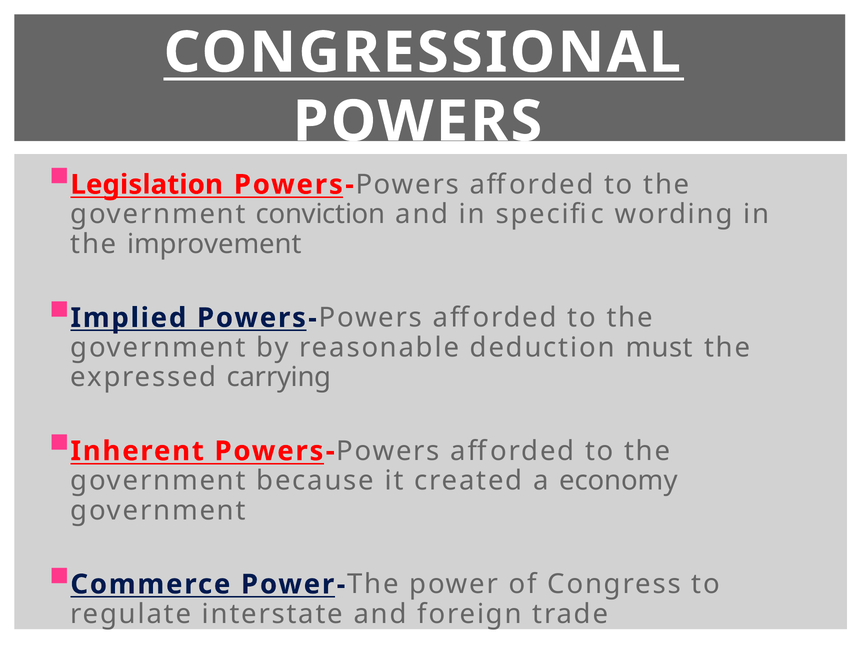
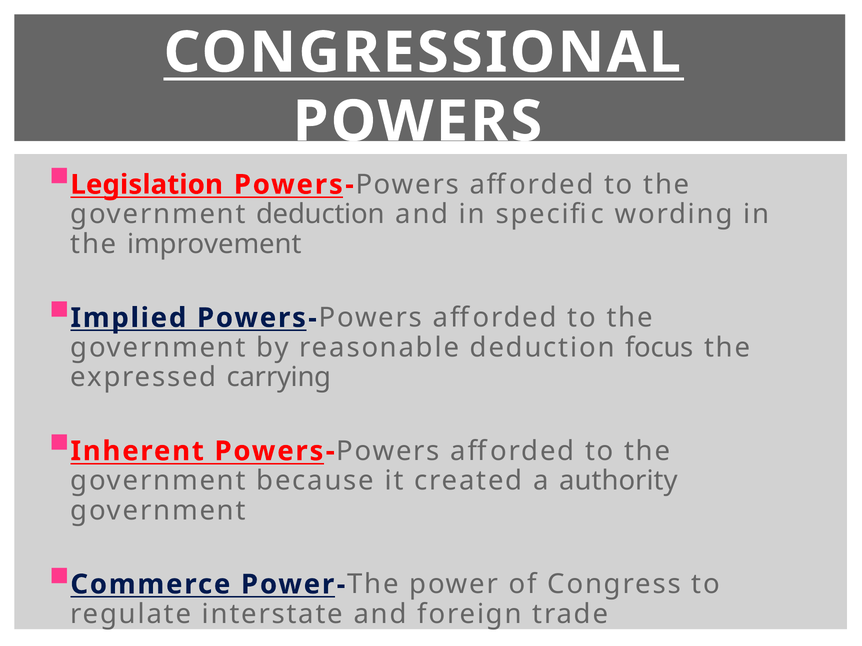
government conviction: conviction -> deduction
must: must -> focus
economy: economy -> authority
